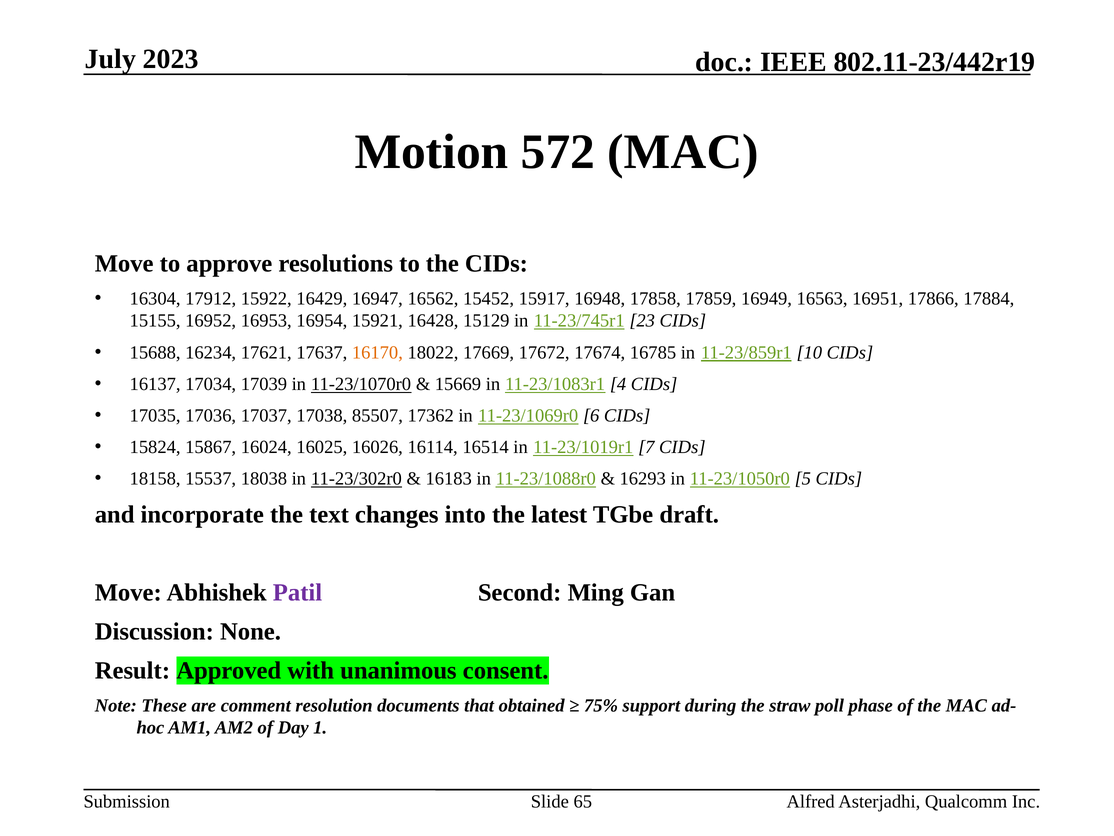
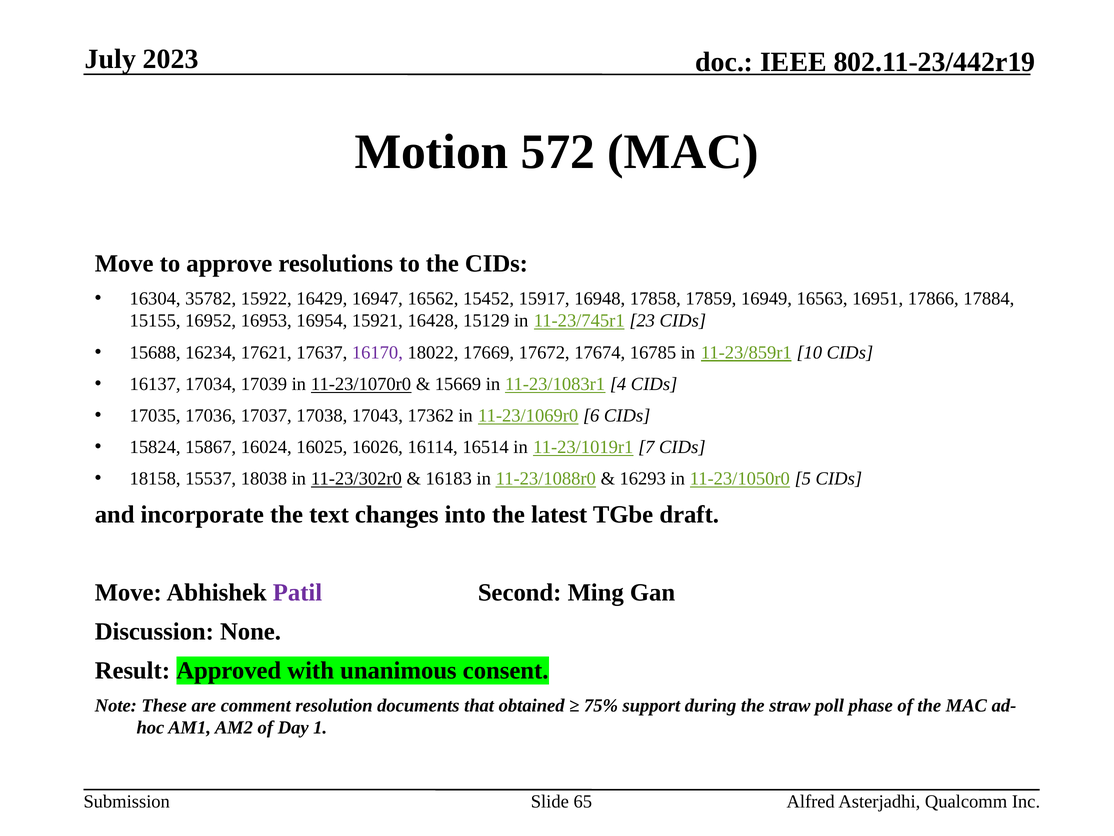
17912: 17912 -> 35782
16170 colour: orange -> purple
85507: 85507 -> 17043
